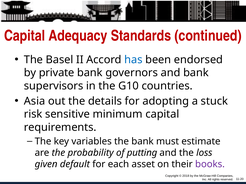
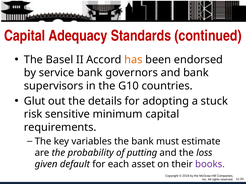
has colour: blue -> orange
private: private -> service
Asia: Asia -> Glut
